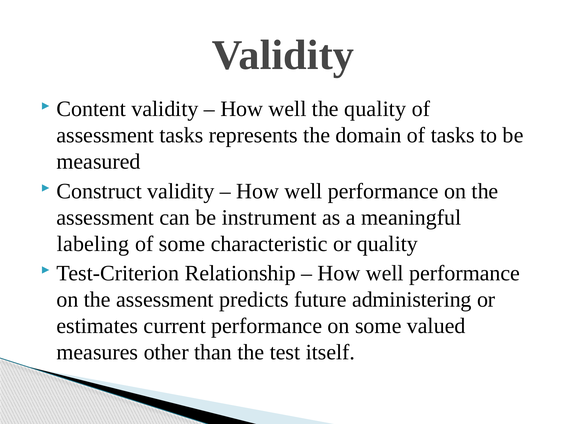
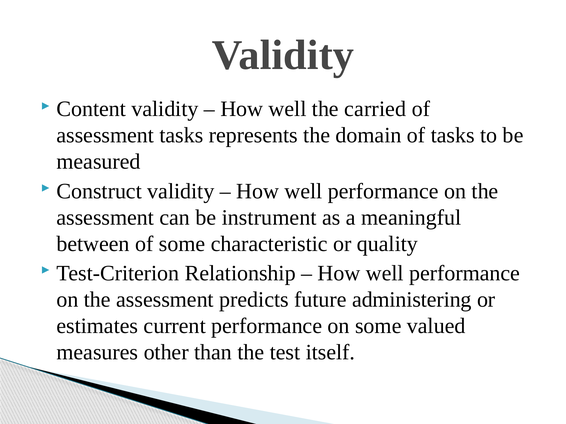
the quality: quality -> carried
labeling: labeling -> between
